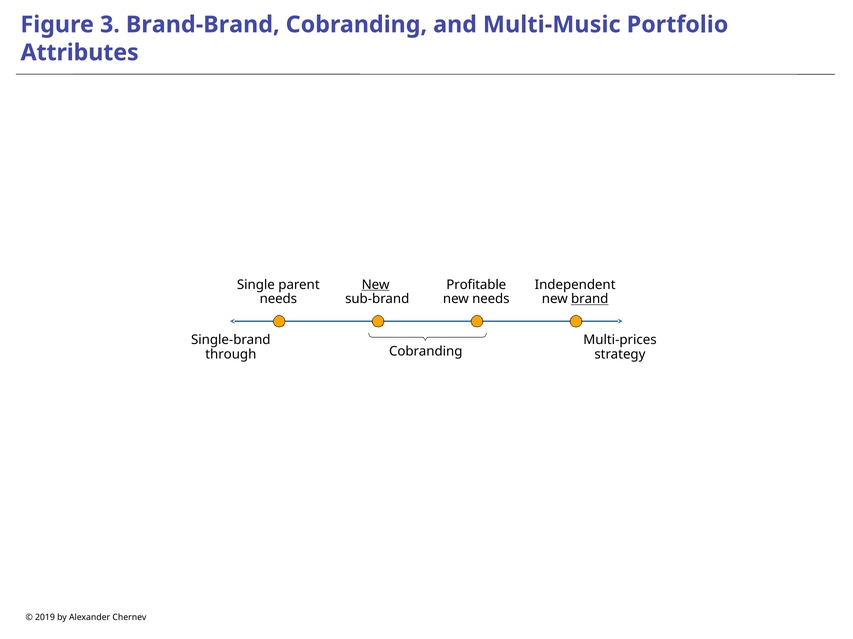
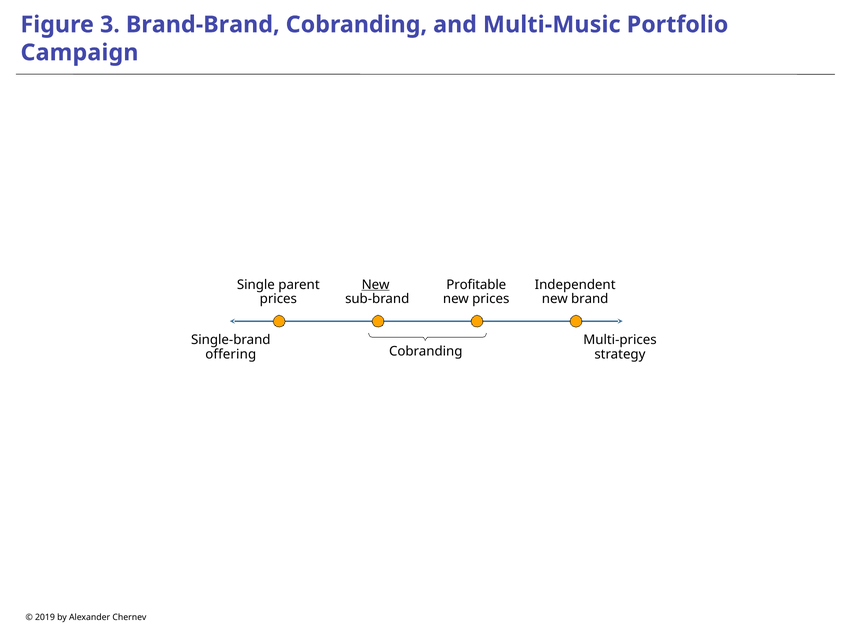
Attributes: Attributes -> Campaign
needs at (278, 299): needs -> prices
new needs: needs -> prices
brand underline: present -> none
through: through -> offering
